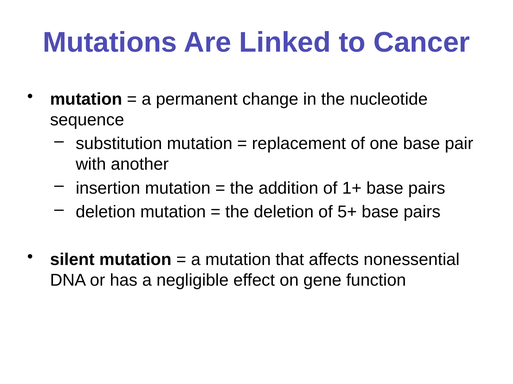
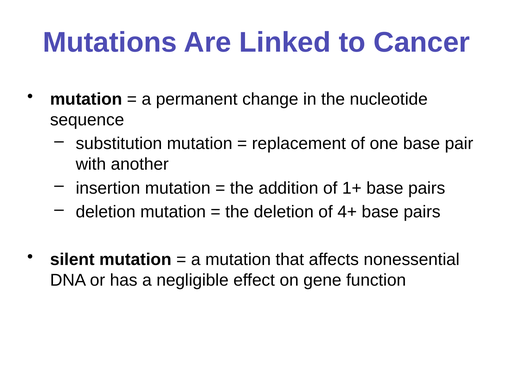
5+: 5+ -> 4+
